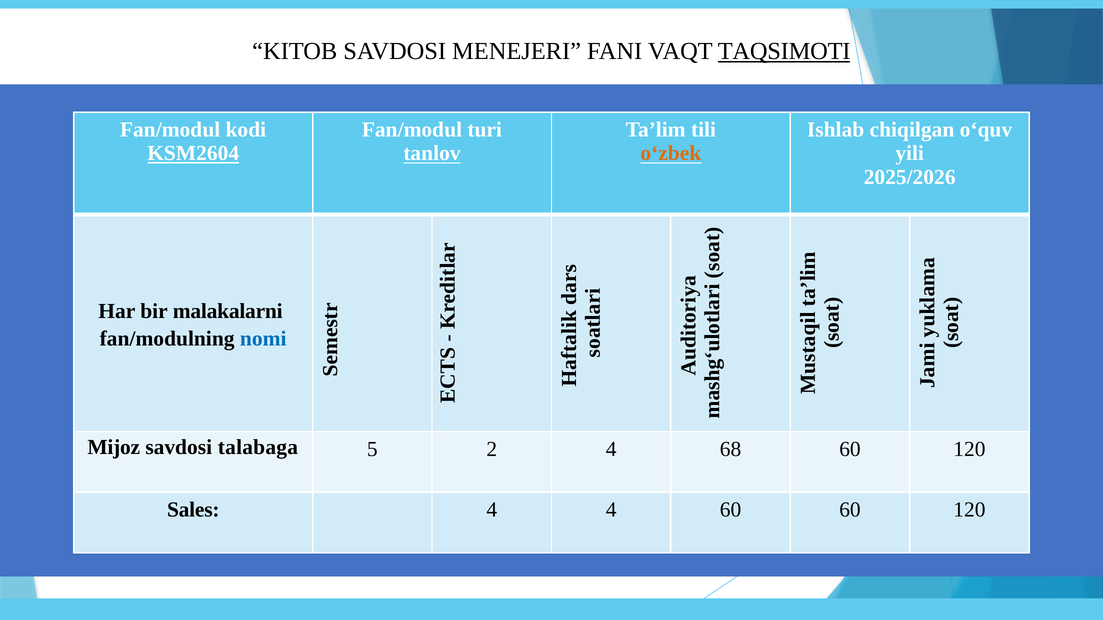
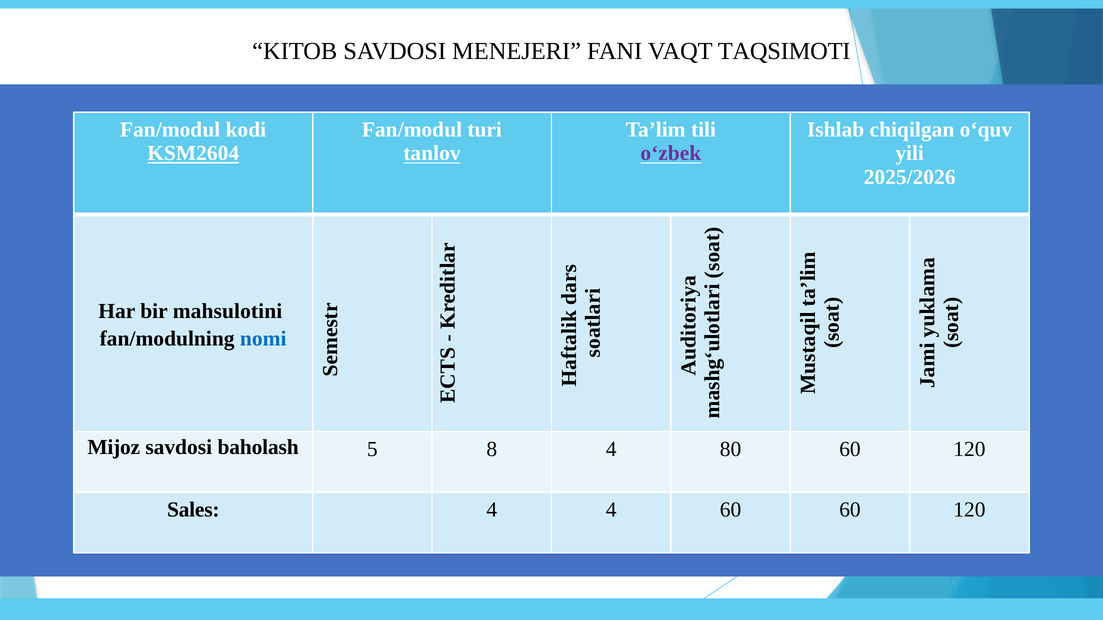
TAQSIMOTI underline: present -> none
o‘zbek colour: orange -> purple
malakalarni: malakalarni -> mahsulotini
talabaga: talabaga -> baholash
2: 2 -> 8
68: 68 -> 80
